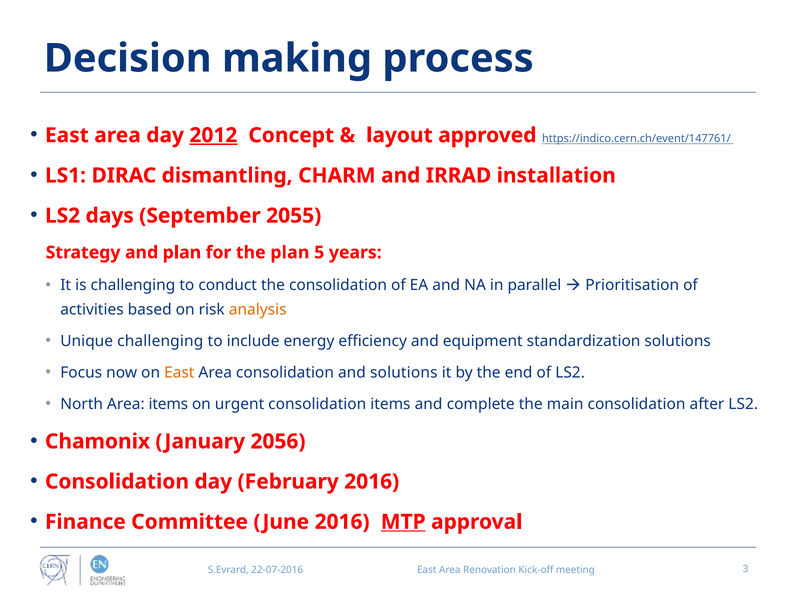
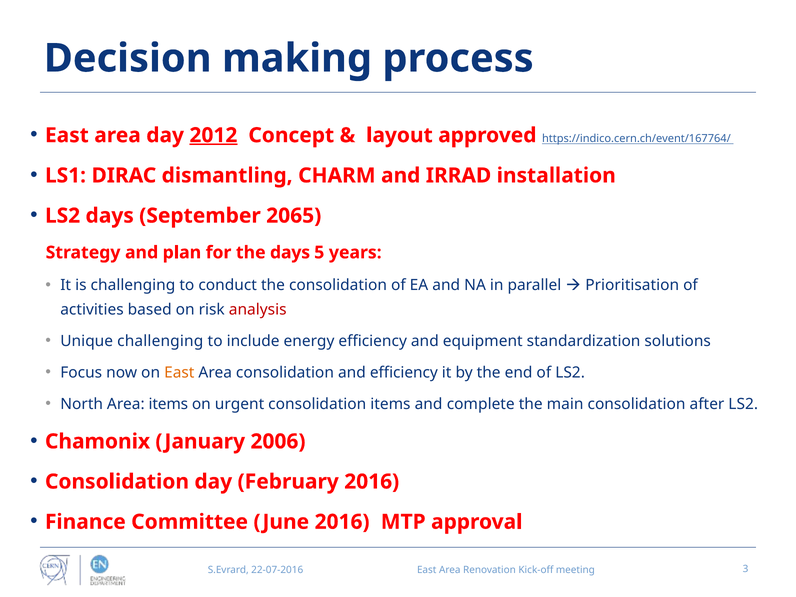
https://indico.cern.ch/event/147761/: https://indico.cern.ch/event/147761/ -> https://indico.cern.ch/event/167764/
2055: 2055 -> 2065
the plan: plan -> days
analysis colour: orange -> red
and solutions: solutions -> efficiency
2056: 2056 -> 2006
MTP underline: present -> none
